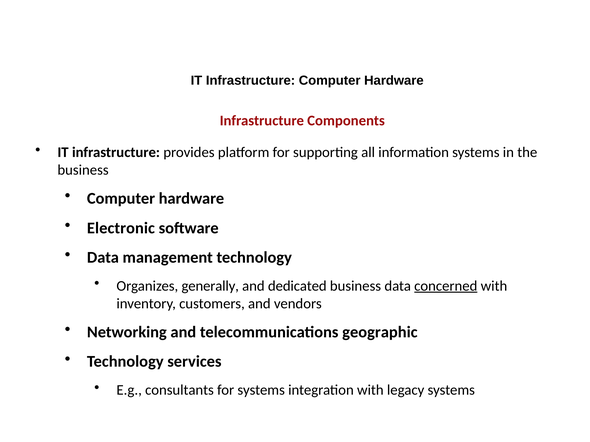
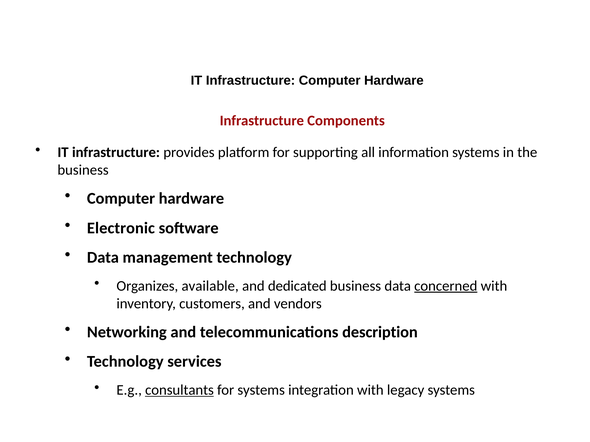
generally: generally -> available
geographic: geographic -> description
consultants underline: none -> present
